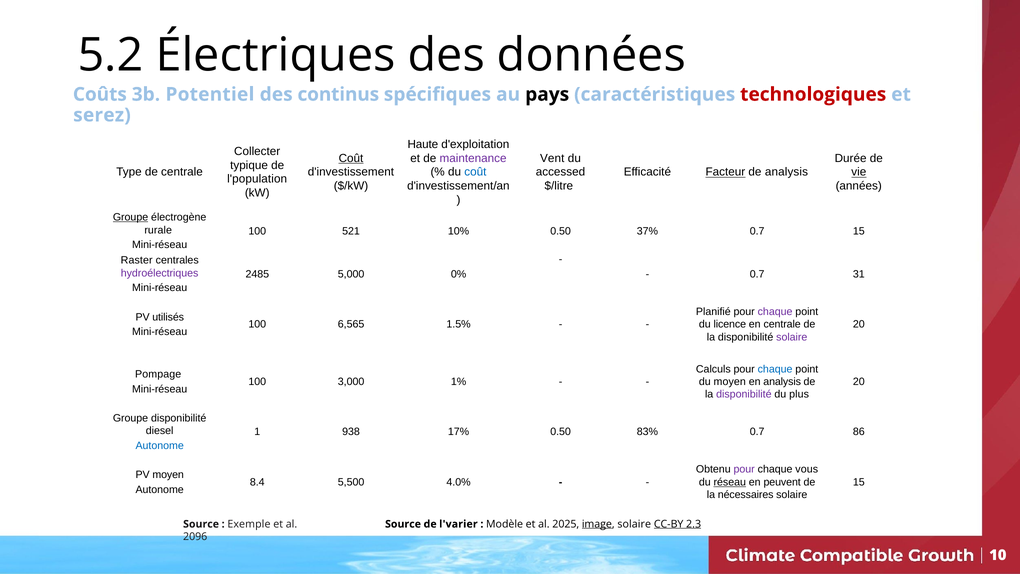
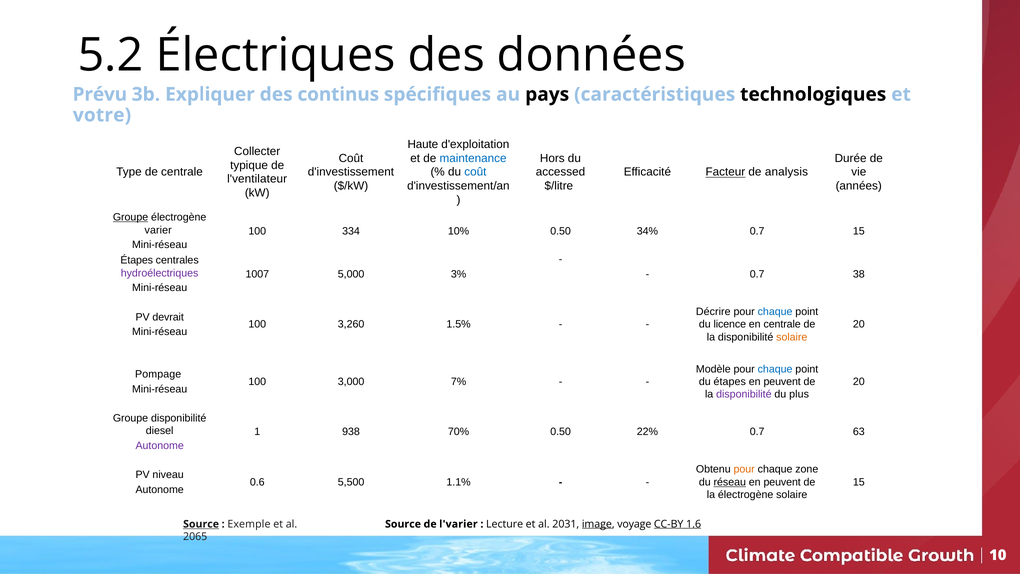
Coûts: Coûts -> Prévu
Potentiel: Potentiel -> Expliquer
technologiques colour: red -> black
serez: serez -> votre
Coût at (351, 158) underline: present -> none
maintenance colour: purple -> blue
Vent: Vent -> Hors
vie underline: present -> none
l'population: l'population -> l'ventilateur
rurale: rurale -> varier
521: 521 -> 334
37%: 37% -> 34%
Raster at (137, 260): Raster -> Étapes
2485: 2485 -> 1007
0%: 0% -> 3%
31: 31 -> 38
Planifié: Planifié -> Décrire
chaque at (775, 312) colour: purple -> blue
utilisés: utilisés -> devrait
6,565: 6,565 -> 3,260
solaire at (792, 337) colour: purple -> orange
Calculs: Calculs -> Modèle
1%: 1% -> 7%
du moyen: moyen -> étapes
analysis at (782, 382): analysis -> peuvent
17%: 17% -> 70%
83%: 83% -> 22%
86: 86 -> 63
Autonome at (160, 445) colour: blue -> purple
pour at (744, 469) colour: purple -> orange
vous: vous -> zone
PV moyen: moyen -> niveau
8.4: 8.4 -> 0.6
4.0%: 4.0% -> 1.1%
la nécessaires: nécessaires -> électrogène
Source at (201, 524) underline: none -> present
Modèle: Modèle -> Lecture
2025: 2025 -> 2031
image solaire: solaire -> voyage
2.3: 2.3 -> 1.6
2096: 2096 -> 2065
